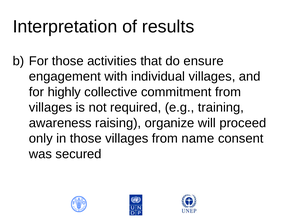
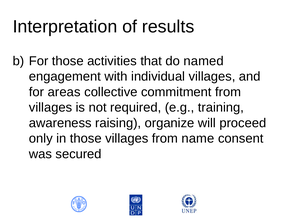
ensure: ensure -> named
highly: highly -> areas
